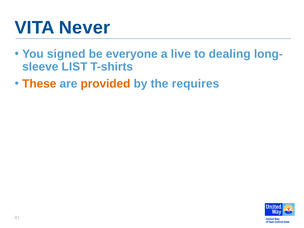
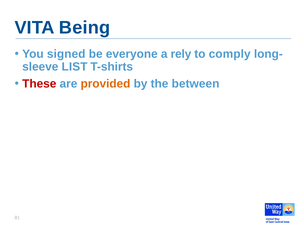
Never: Never -> Being
live: live -> rely
dealing: dealing -> comply
These colour: orange -> red
requires: requires -> between
